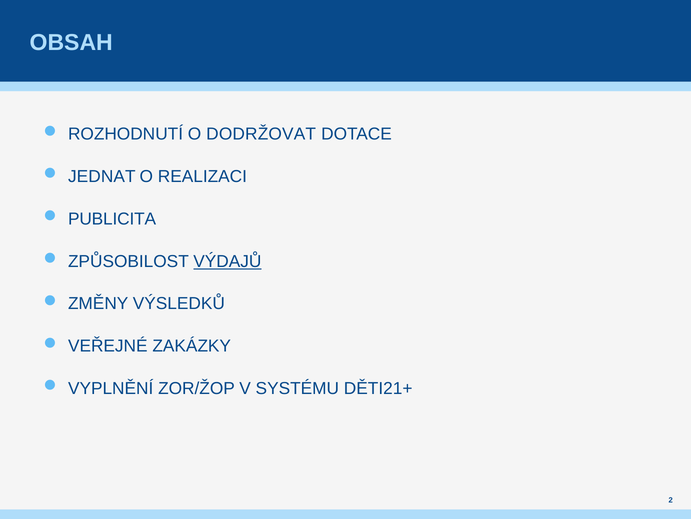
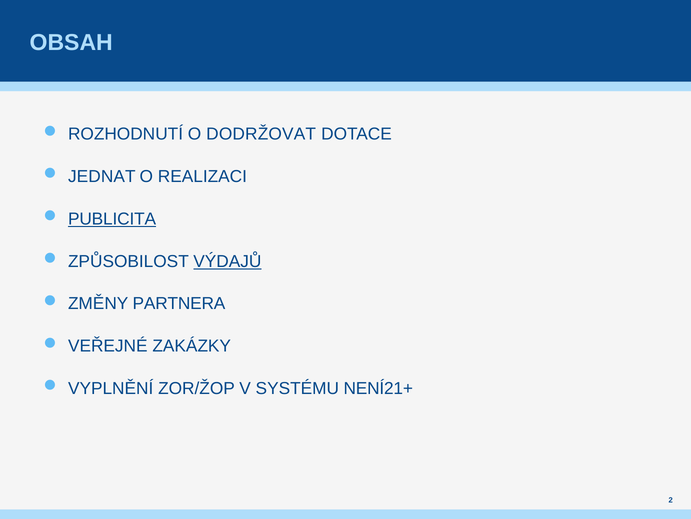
PUBLICITA underline: none -> present
VÝSLEDKŮ: VÝSLEDKŮ -> PARTNERA
DĚTI21+: DĚTI21+ -> NENÍ21+
